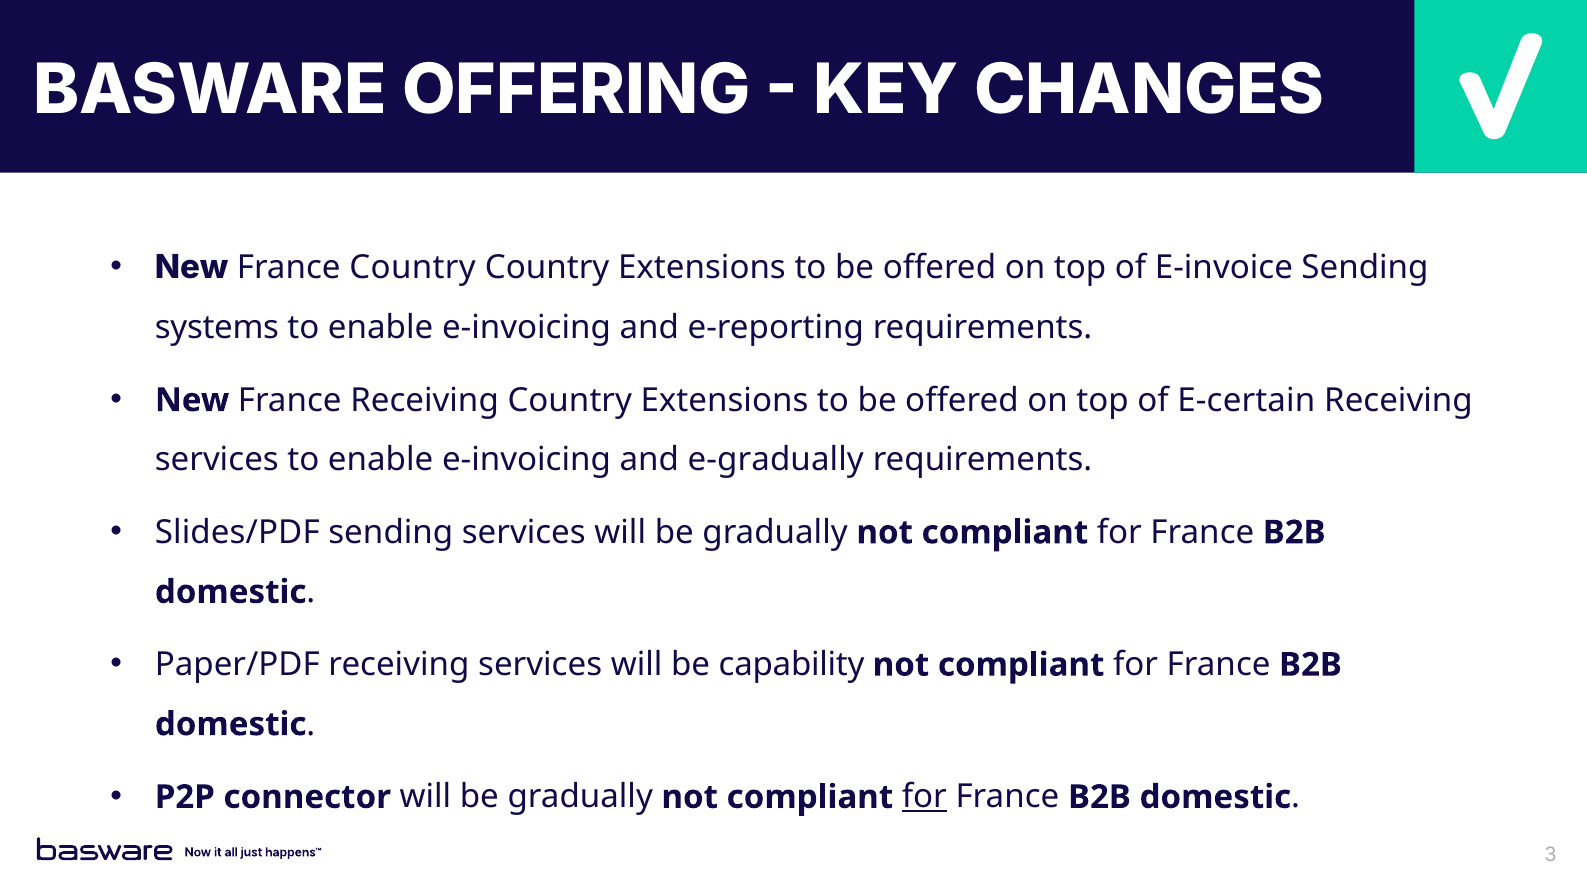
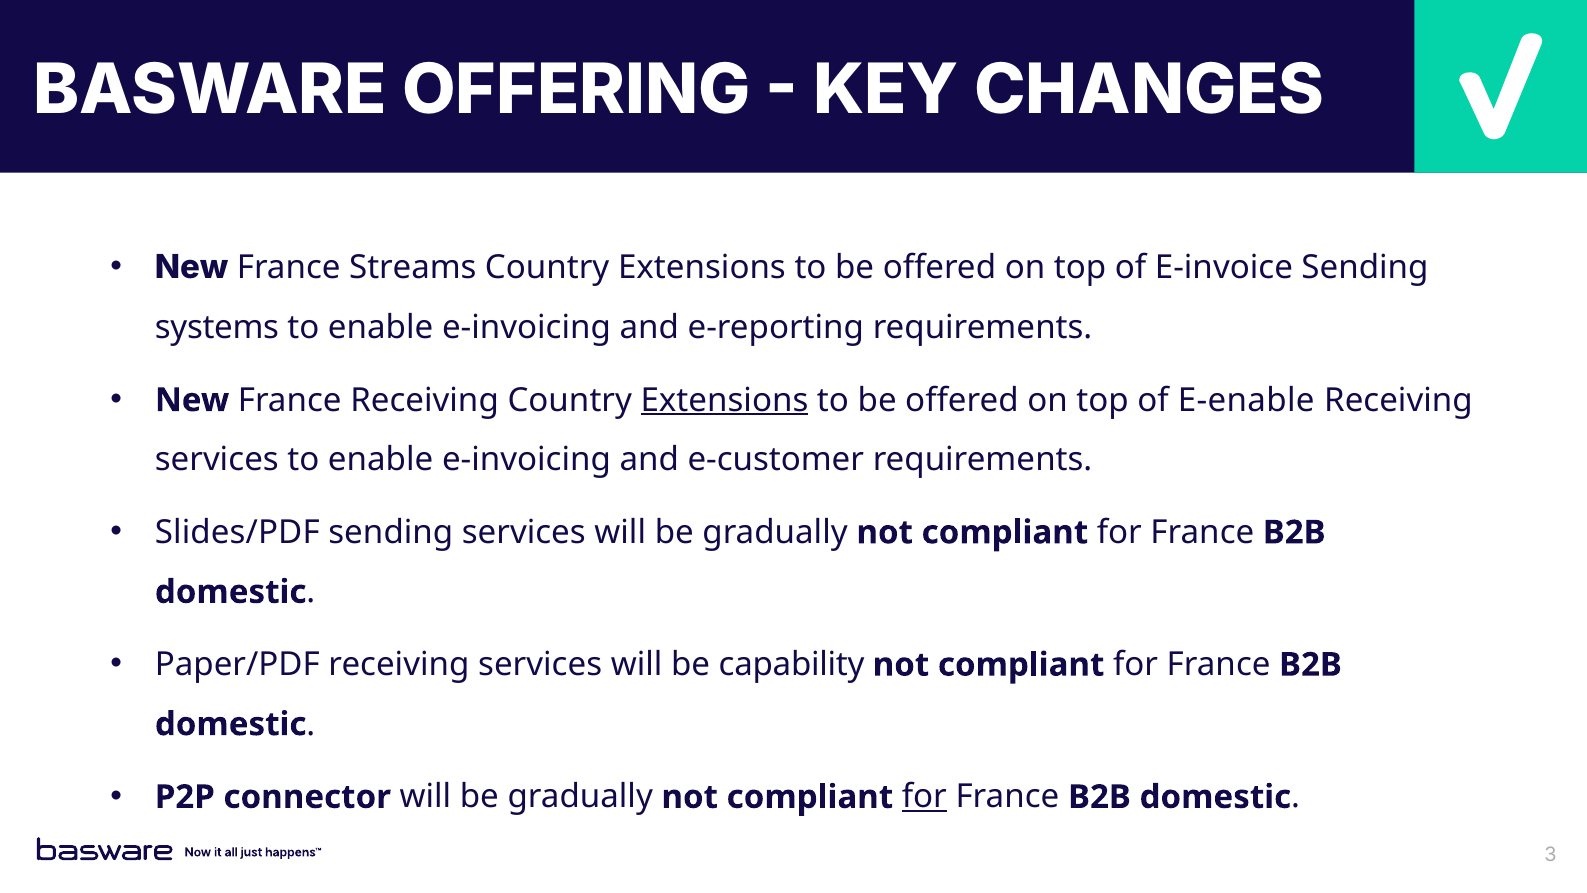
France Country: Country -> Streams
Extensions at (724, 400) underline: none -> present
E-certain: E-certain -> E-enable
e-gradually: e-gradually -> e-customer
